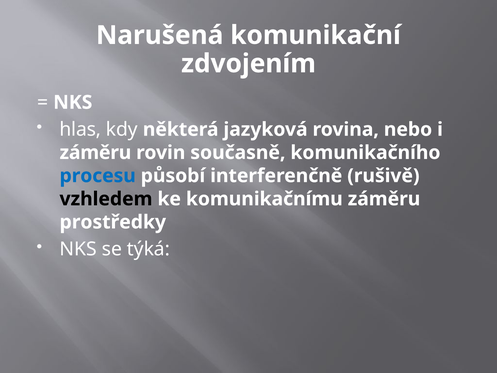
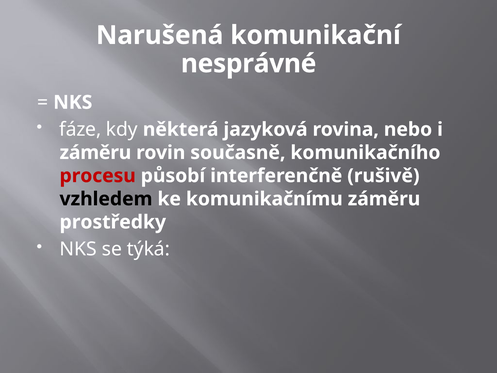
zdvojením: zdvojením -> nesprávné
hlas: hlas -> fáze
procesu colour: blue -> red
